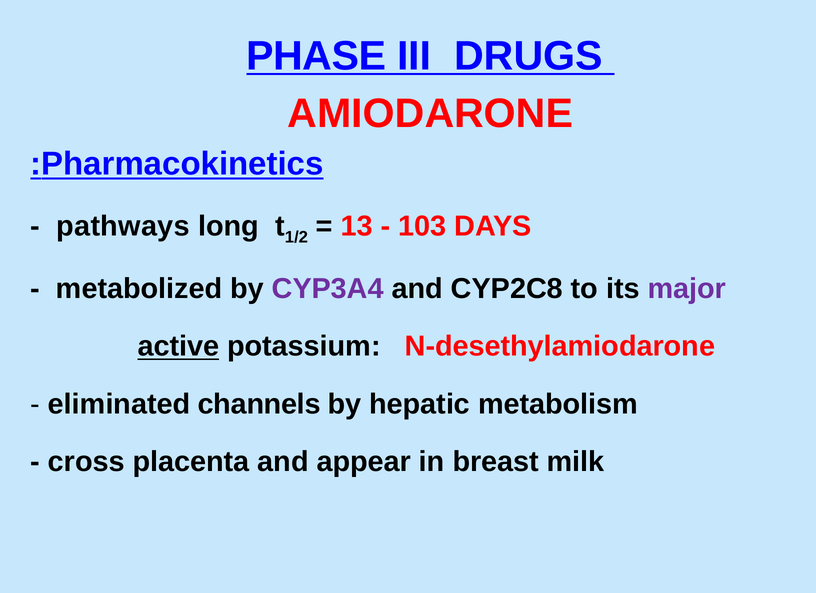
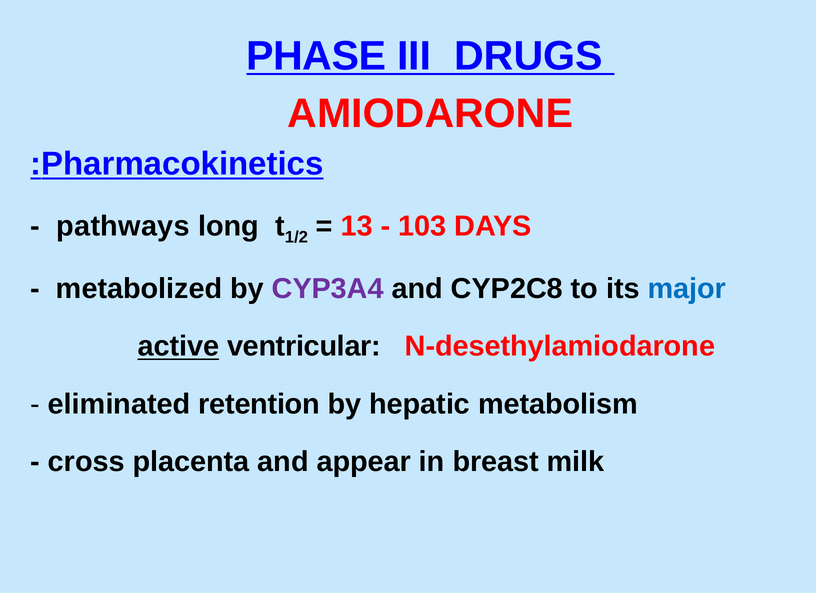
major colour: purple -> blue
potassium: potassium -> ventricular
channels: channels -> retention
